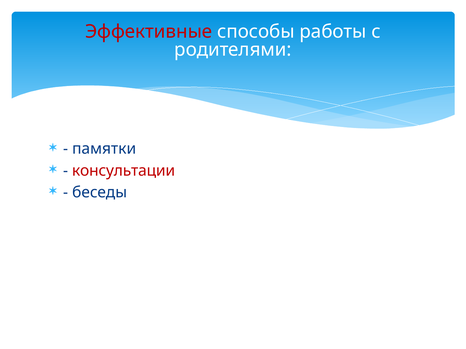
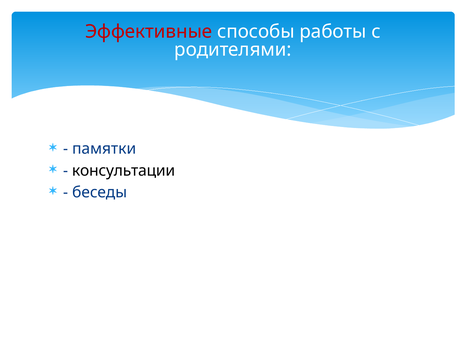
консультации colour: red -> black
